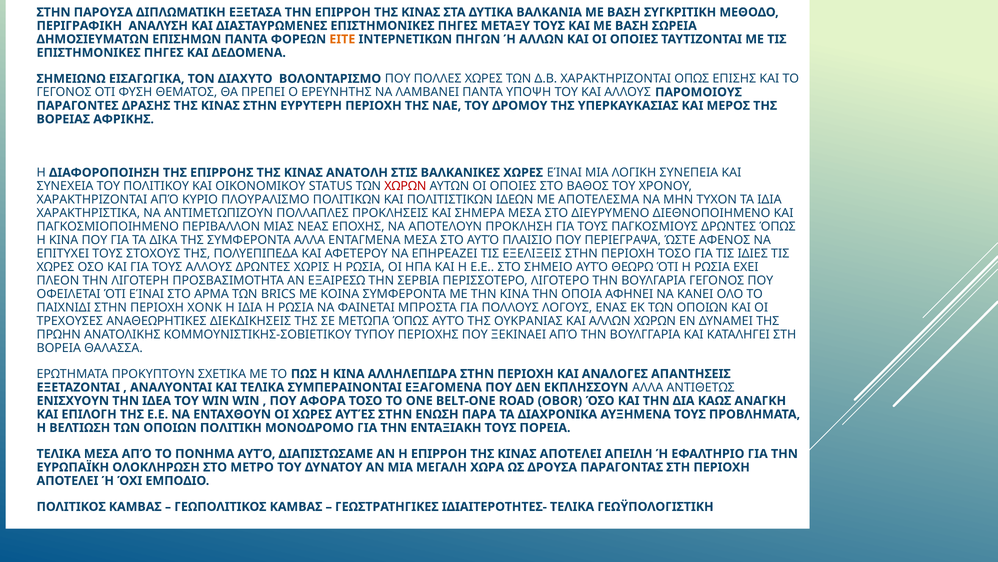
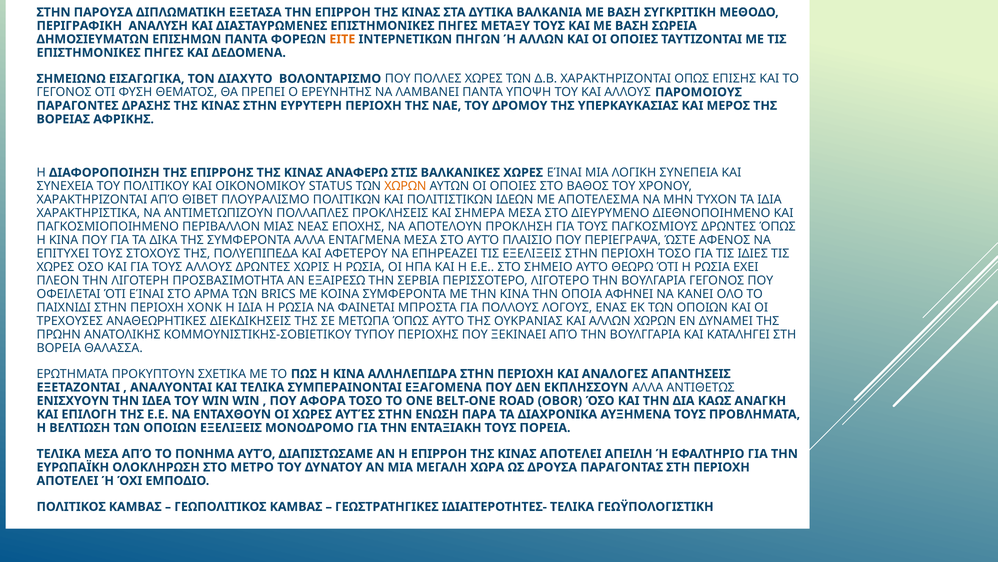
ΑΝΑΤΟΛΗ: ΑΝΑΤΟΛΗ -> ΑΝΑΦΕΡΩ
ΧΩΡΩΝ at (405, 186) colour: red -> orange
ΚΥΡΙΟ: ΚΥΡΙΟ -> ΘΙΒΕΤ
ΟΠΟΙΩΝ ΠΟΛΙΤΙΚΗ: ΠΟΛΙΤΙΚΗ -> ΕΞΕΛΙΞΕΙΣ
